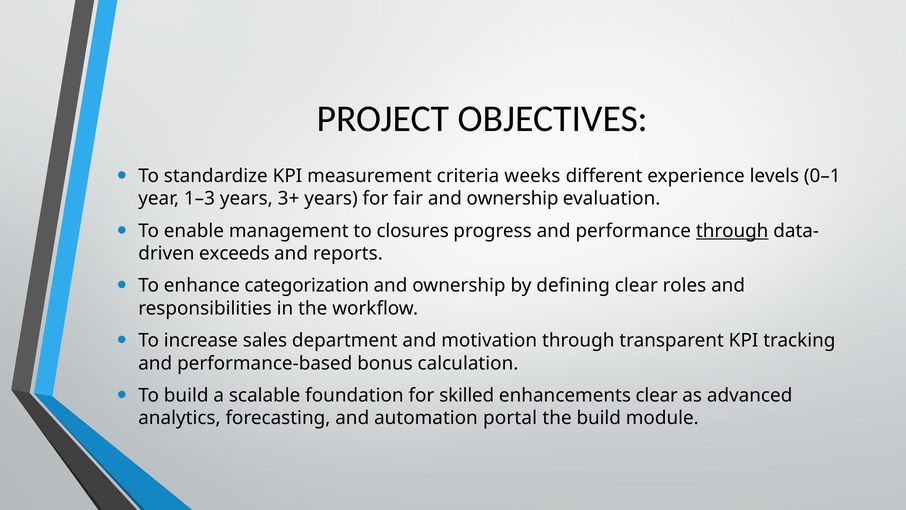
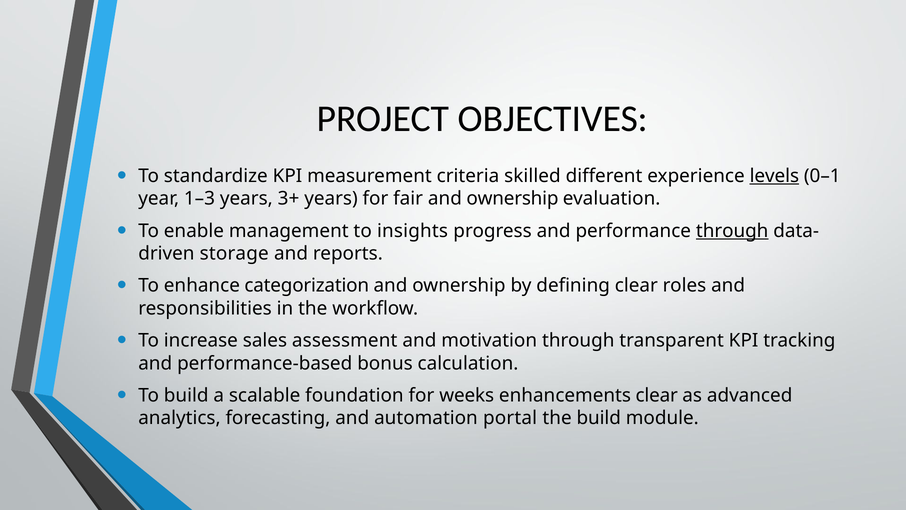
weeks: weeks -> skilled
levels underline: none -> present
closures: closures -> insights
exceeds: exceeds -> storage
department: department -> assessment
skilled: skilled -> weeks
